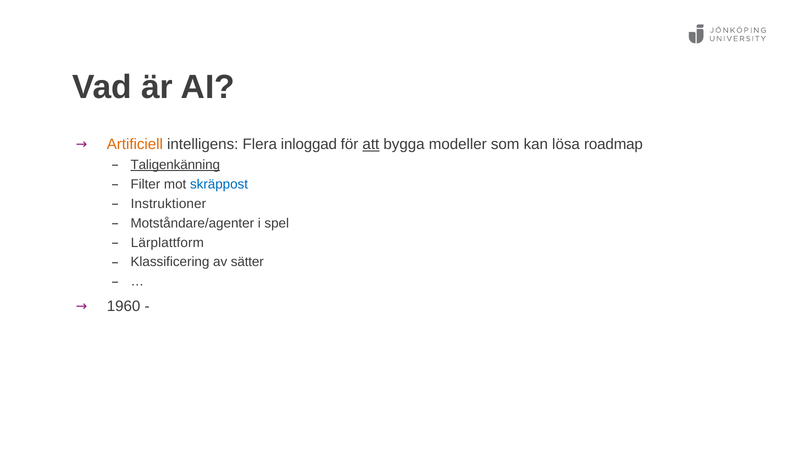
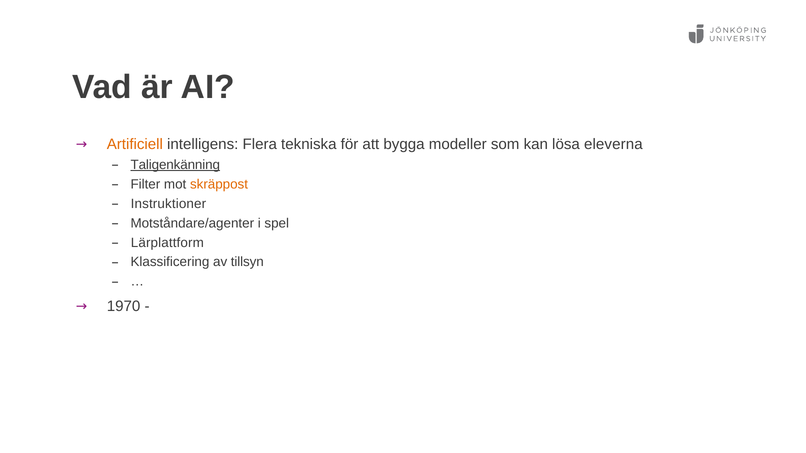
inloggad: inloggad -> tekniska
att underline: present -> none
roadmap: roadmap -> eleverna
skräppost colour: blue -> orange
sätter: sätter -> tillsyn
1960: 1960 -> 1970
